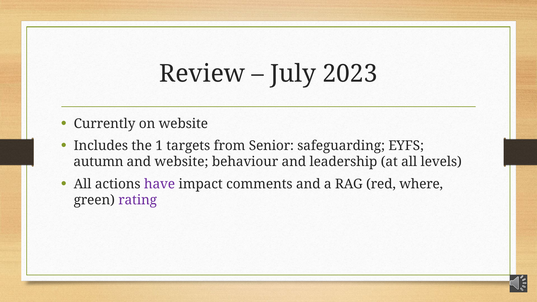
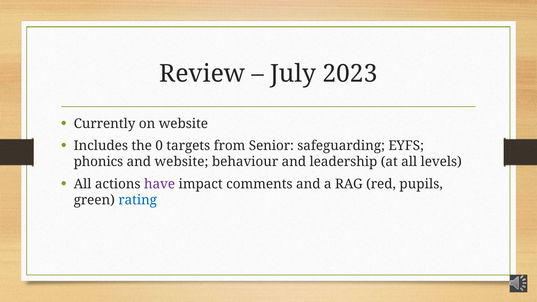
1: 1 -> 0
autumn: autumn -> phonics
where: where -> pupils
rating colour: purple -> blue
